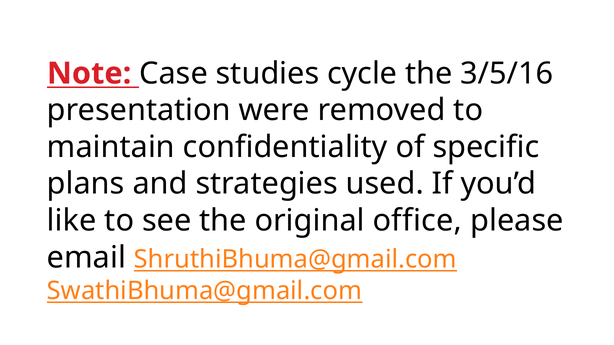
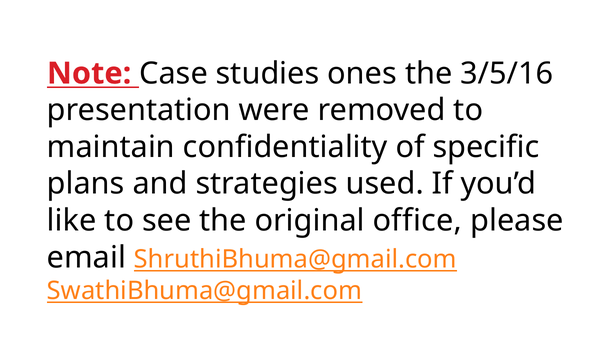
cycle: cycle -> ones
